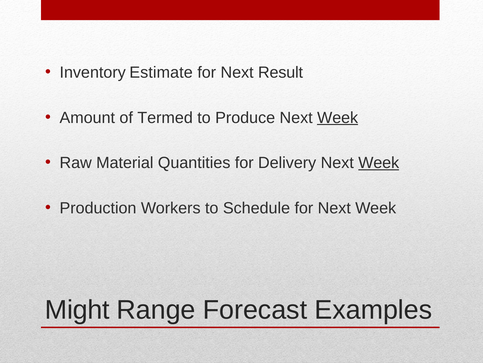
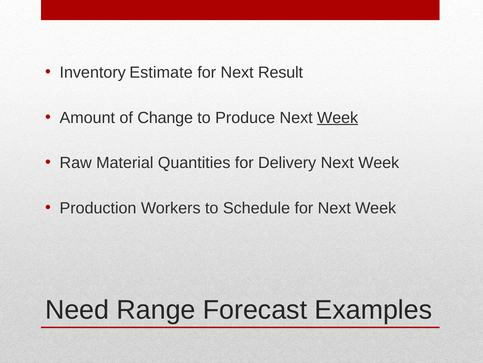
Termed: Termed -> Change
Week at (379, 163) underline: present -> none
Might: Might -> Need
